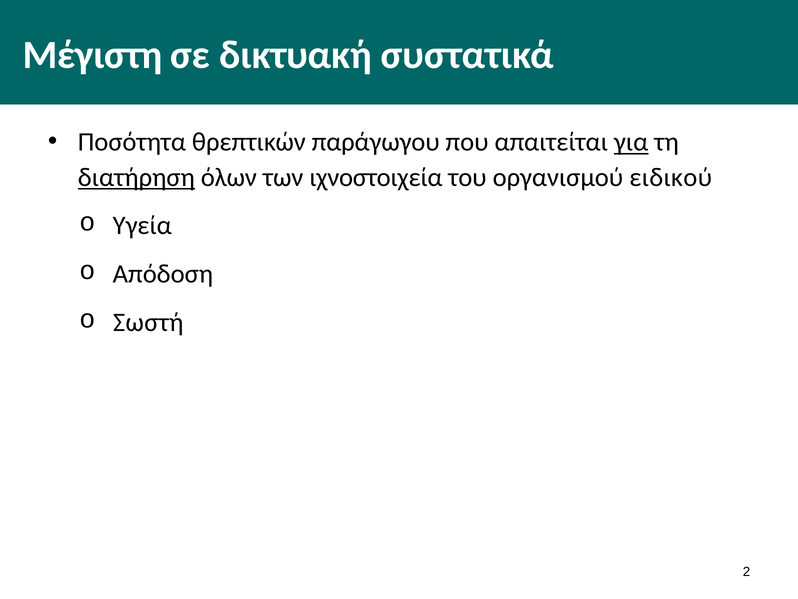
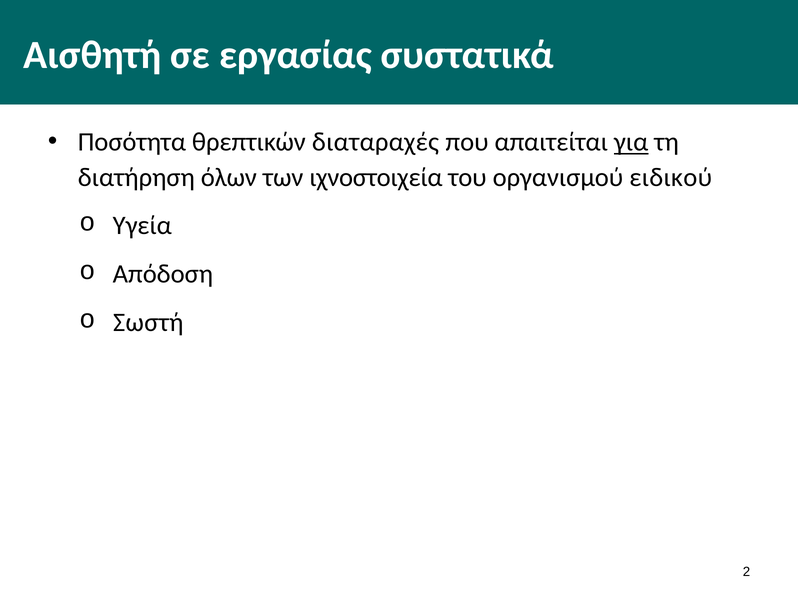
Μέγιστη: Μέγιστη -> Αισθητή
δικτυακή: δικτυακή -> εργασίας
παράγωγου: παράγωγου -> διαταραχές
διατήρηση underline: present -> none
